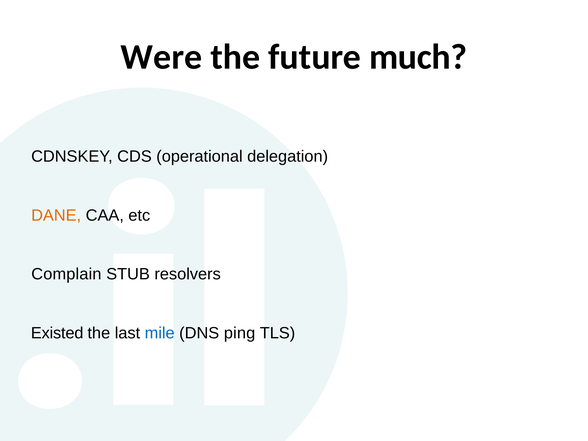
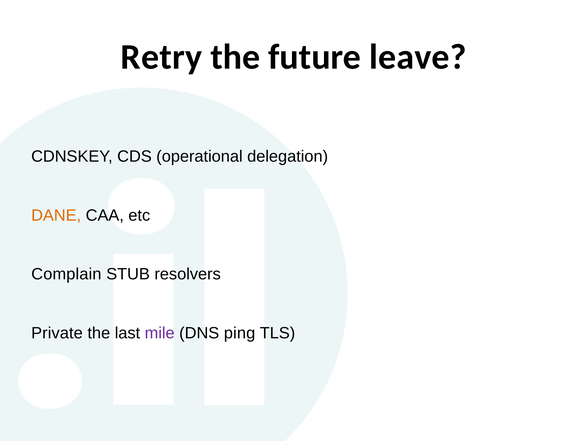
Were: Were -> Retry
much: much -> leave
Existed: Existed -> Private
mile colour: blue -> purple
